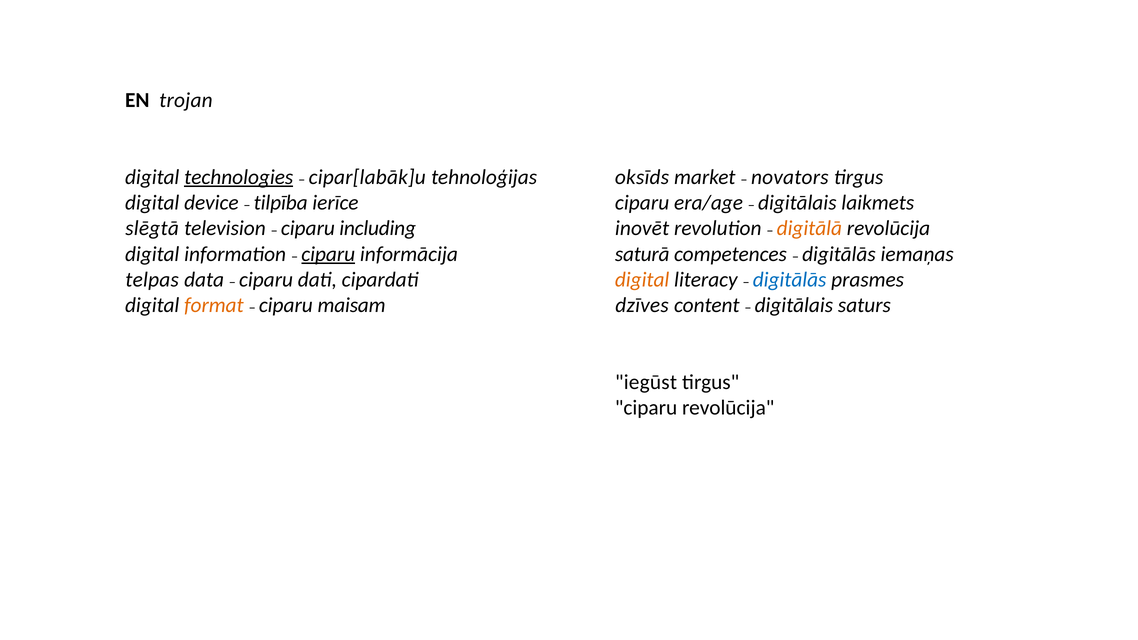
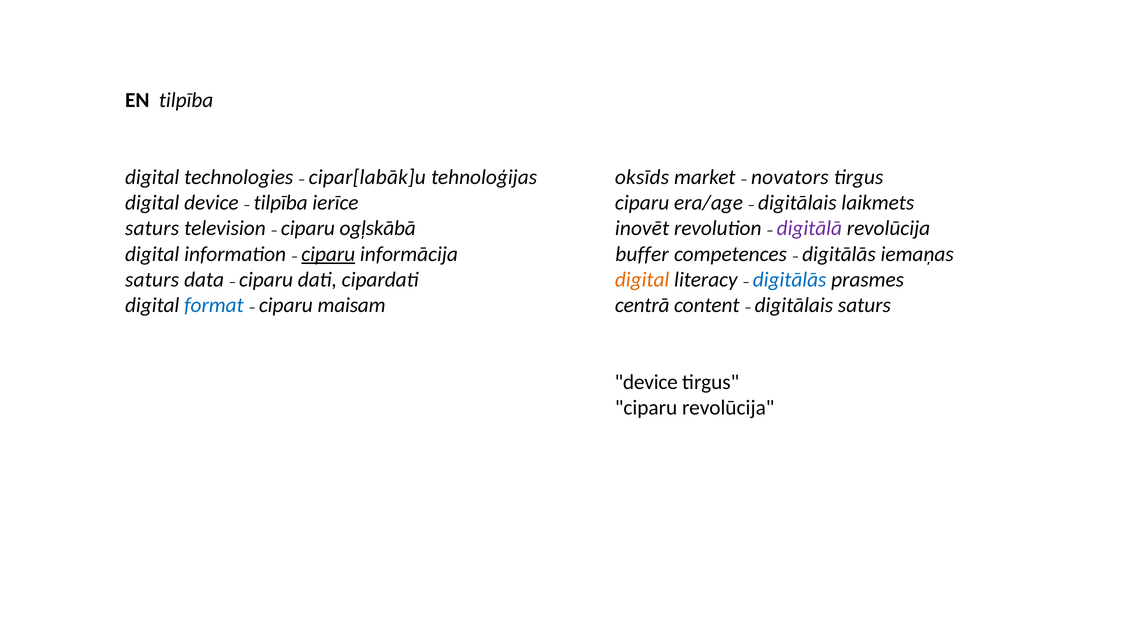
EN trojan: trojan -> tilpība
technologies underline: present -> none
slēgtā at (152, 228): slēgtā -> saturs
including: including -> ogļskābā
digitālā colour: orange -> purple
saturā: saturā -> buffer
telpas at (152, 280): telpas -> saturs
format colour: orange -> blue
dzīves: dzīves -> centrā
iegūst at (646, 382): iegūst -> device
